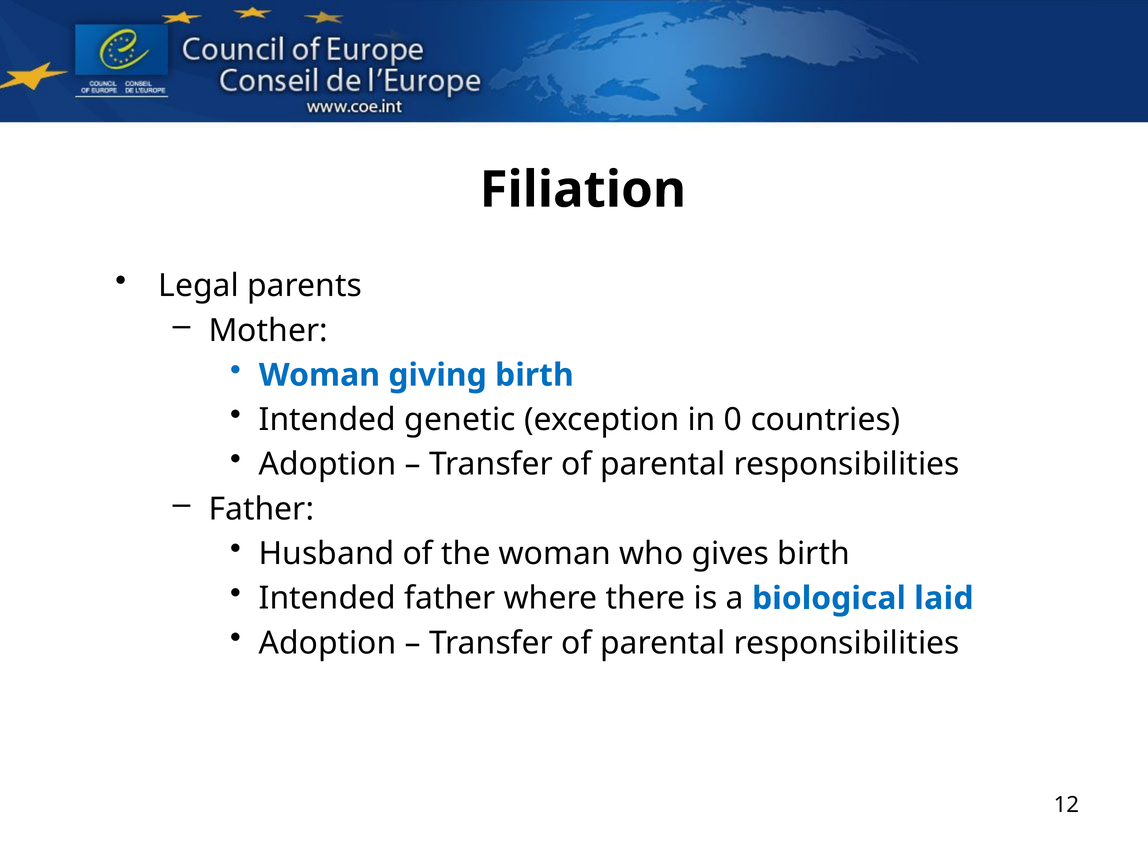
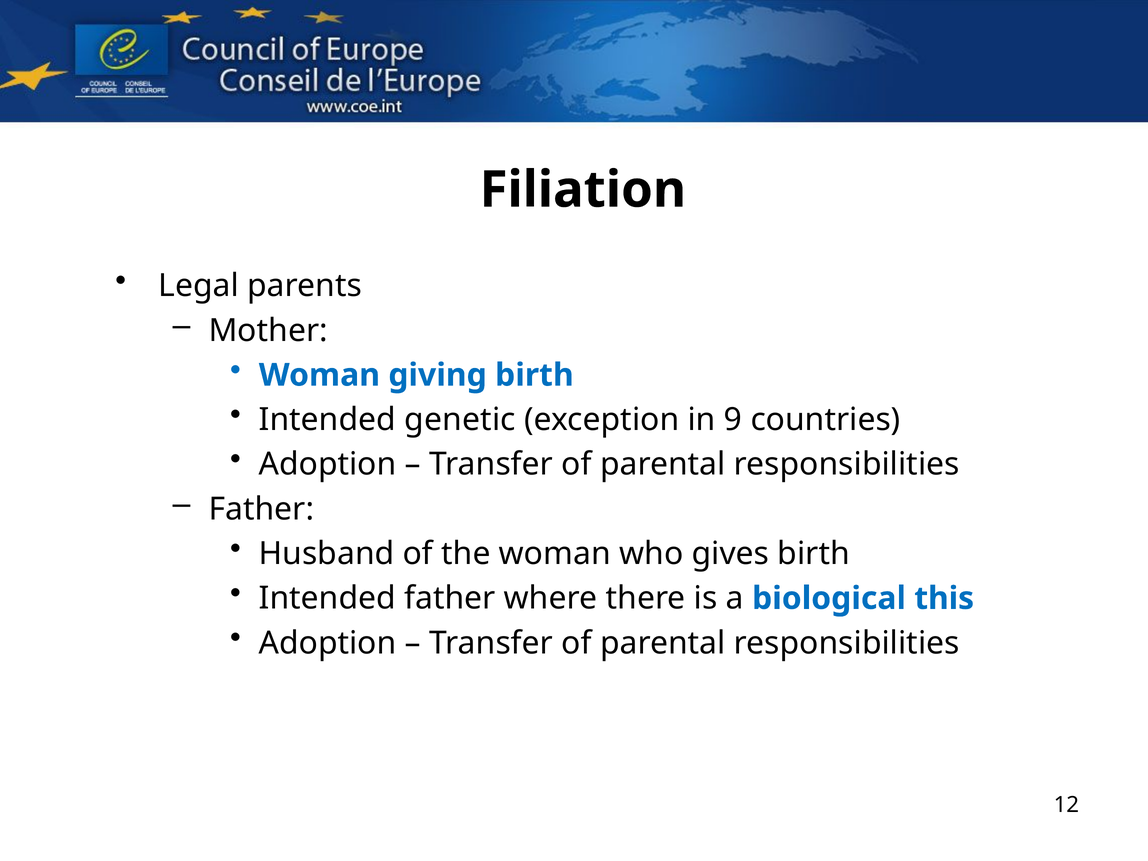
0: 0 -> 9
laid: laid -> this
